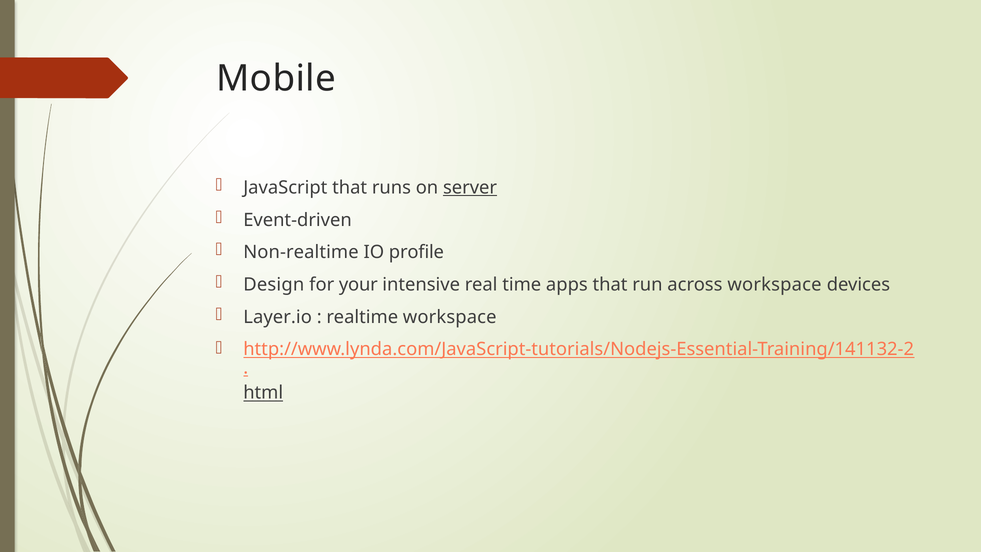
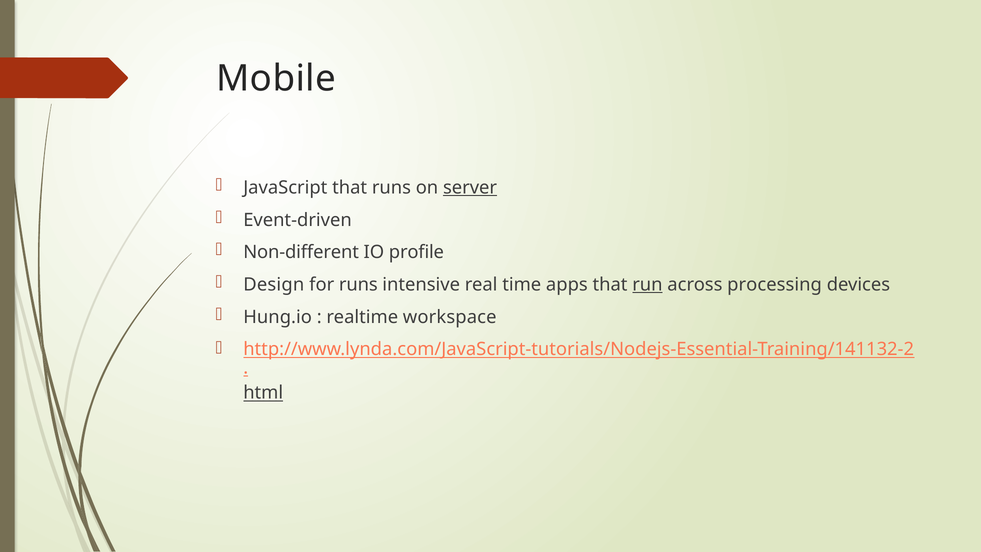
Non-realtime: Non-realtime -> Non-different
for your: your -> runs
run underline: none -> present
across workspace: workspace -> processing
Layer.io: Layer.io -> Hung.io
